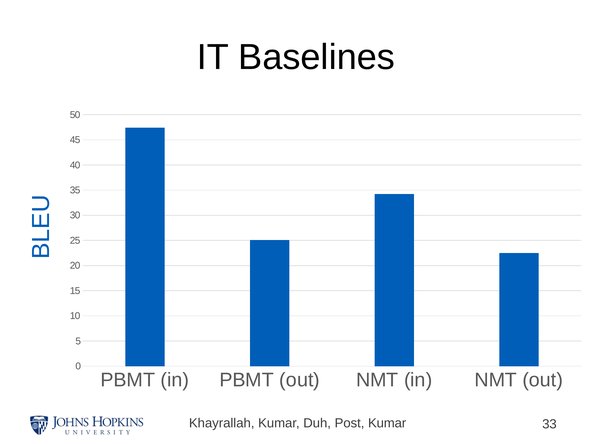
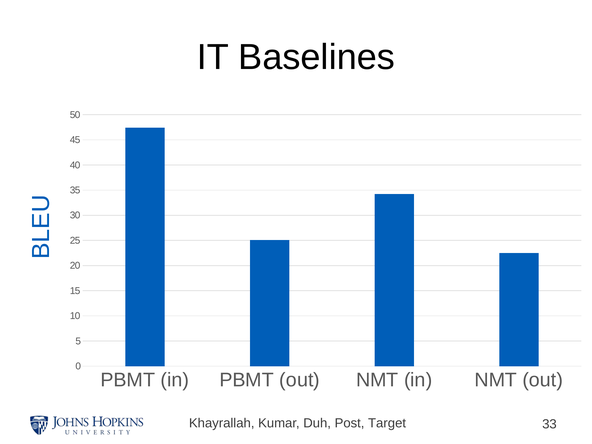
Post Kumar: Kumar -> Target
